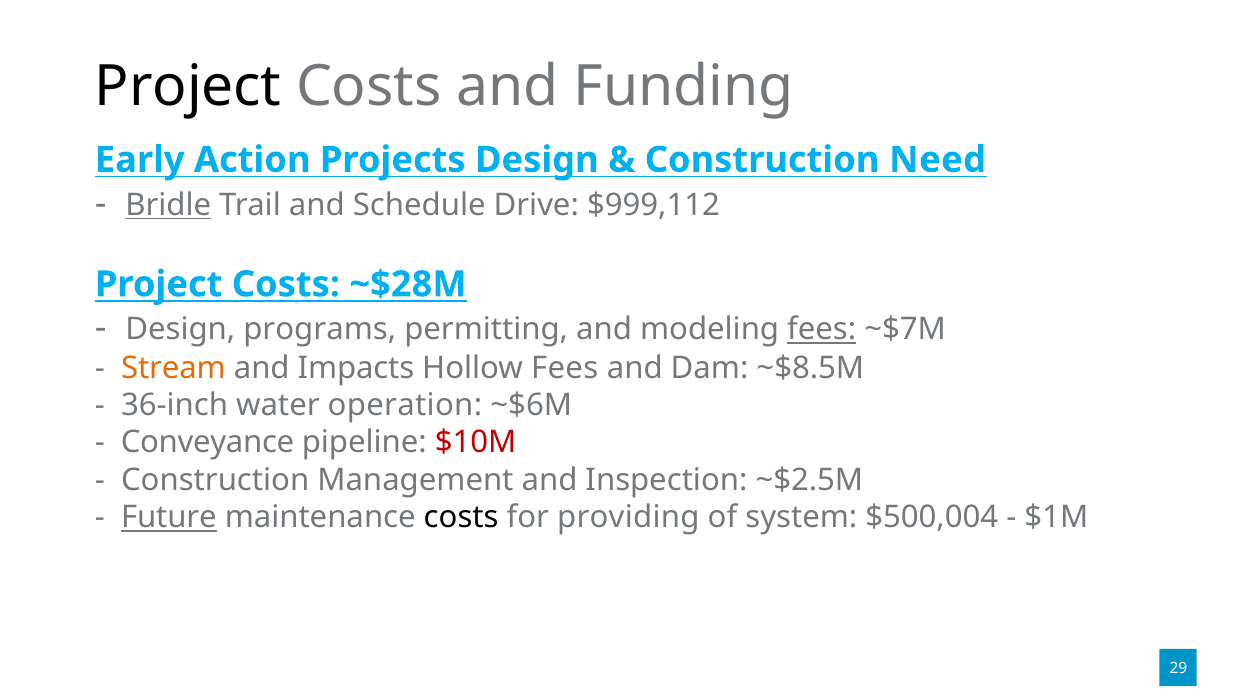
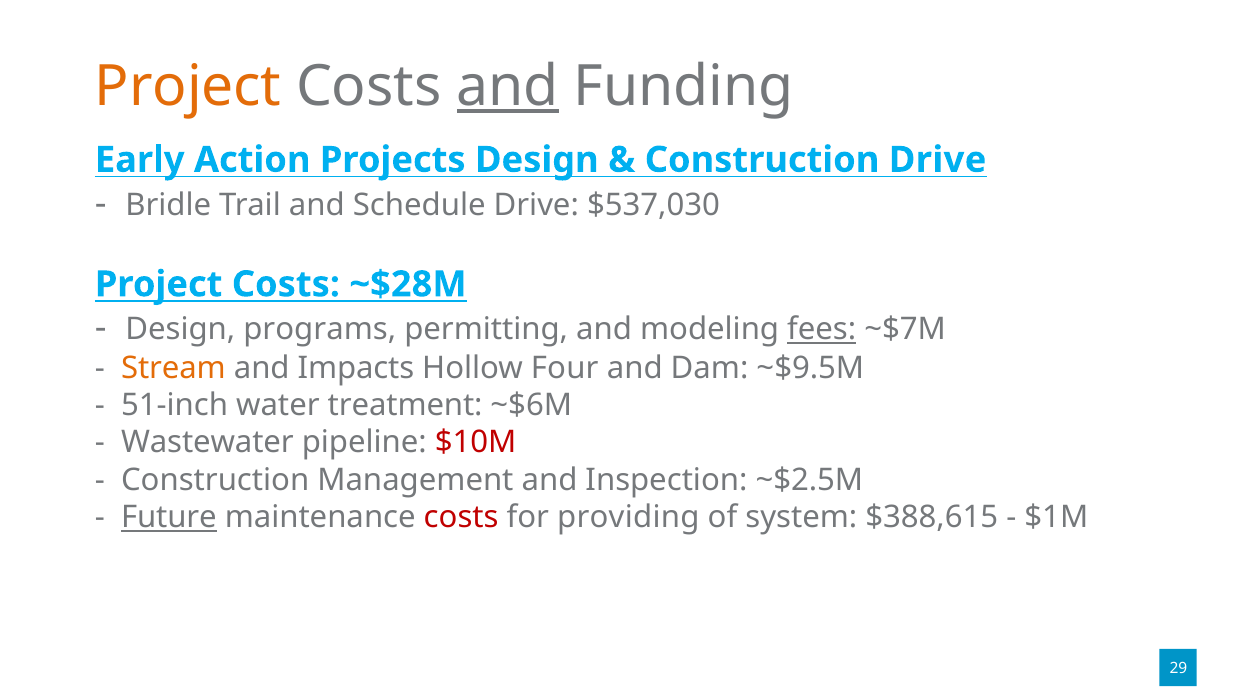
Project at (188, 87) colour: black -> orange
and at (508, 87) underline: none -> present
Construction Need: Need -> Drive
Bridle underline: present -> none
$999,112: $999,112 -> $537,030
Hollow Fees: Fees -> Four
~$8.5M: ~$8.5M -> ~$9.5M
36-inch: 36-inch -> 51-inch
operation: operation -> treatment
Conveyance: Conveyance -> Wastewater
costs at (461, 518) colour: black -> red
$500,004: $500,004 -> $388,615
